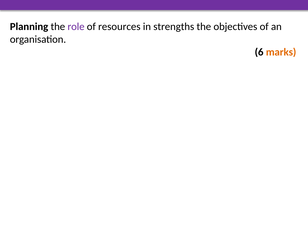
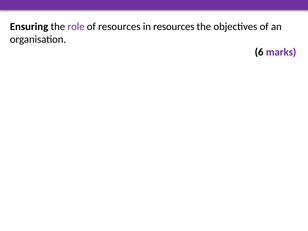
Planning: Planning -> Ensuring
in strengths: strengths -> resources
marks colour: orange -> purple
